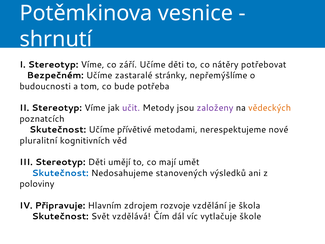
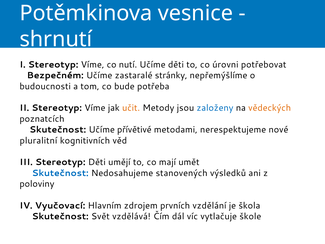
září: září -> nutí
nátěry: nátěry -> úrovni
učit colour: purple -> orange
založeny colour: purple -> blue
Připravuje: Připravuje -> Vyučovací
rozvoje: rozvoje -> prvních
